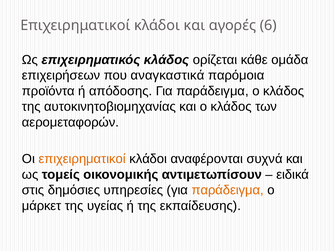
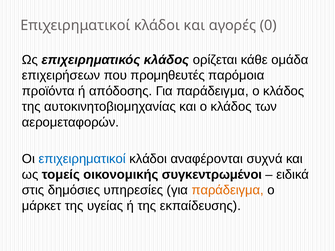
6: 6 -> 0
αναγκαστικά: αναγκαστικά -> προμηθευτές
επιχειρηματικοί at (82, 159) colour: orange -> blue
αντιμετωπίσουν: αντιμετωπίσουν -> συγκεντρωμένοι
